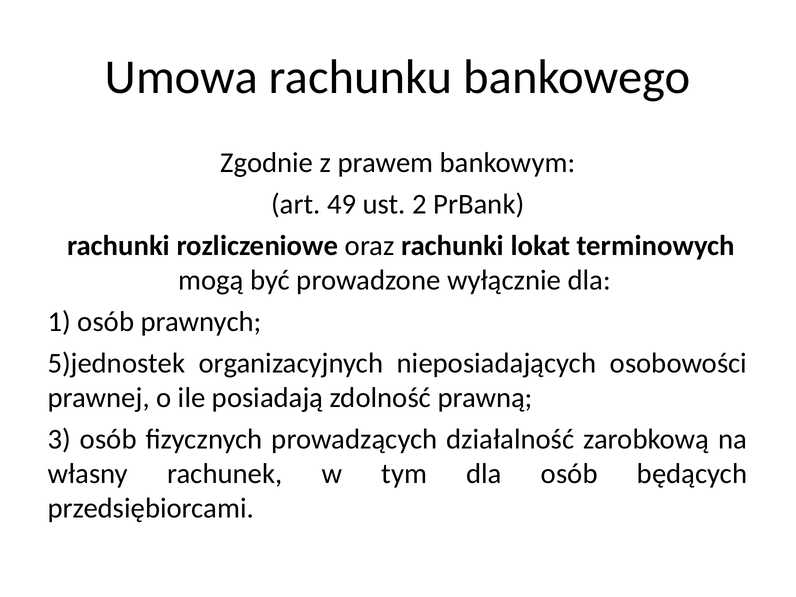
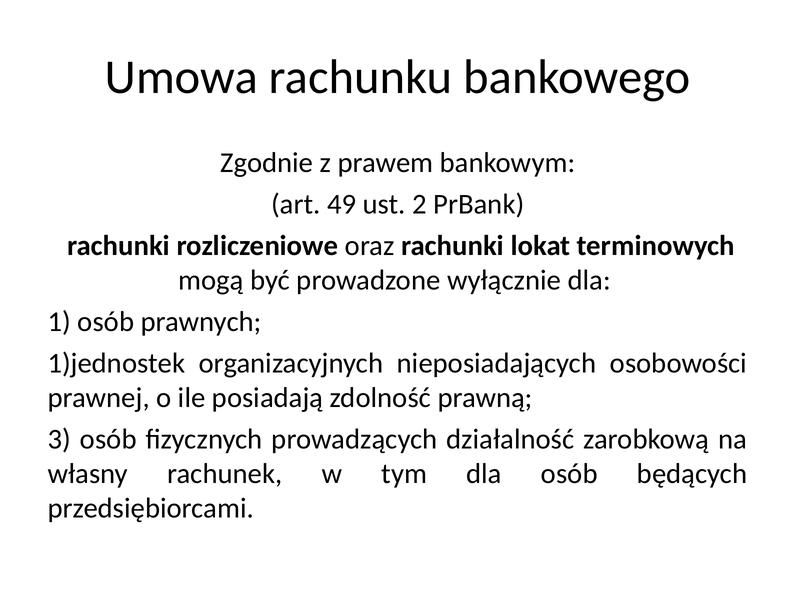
5)jednostek: 5)jednostek -> 1)jednostek
